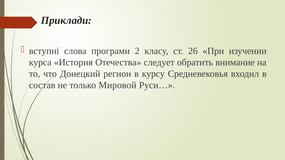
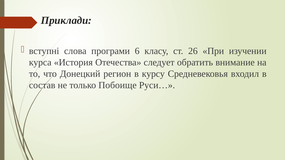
2: 2 -> 6
Мировой: Мировой -> Побоище
